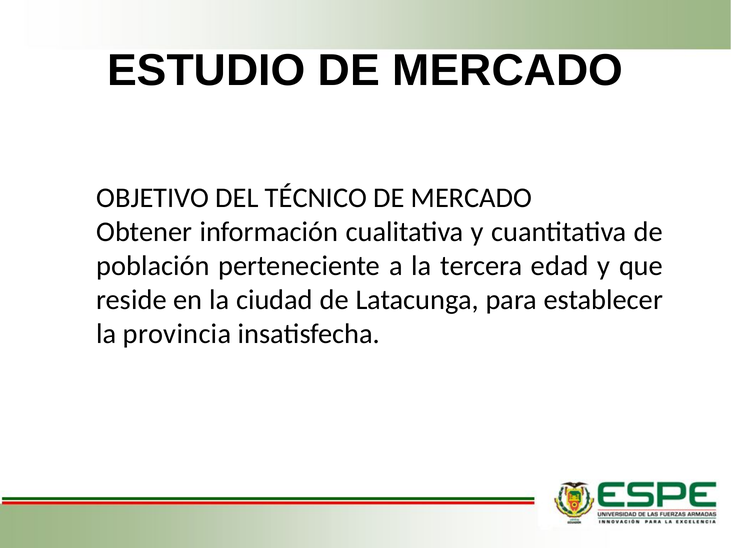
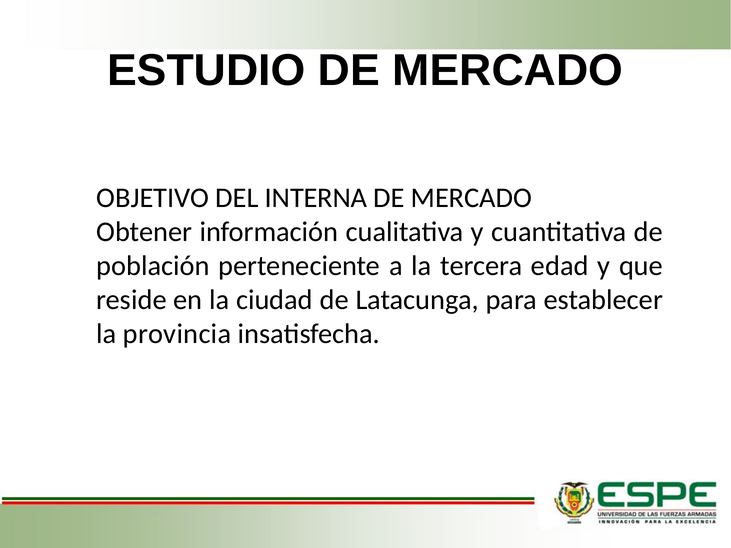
TÉCNICO: TÉCNICO -> INTERNA
